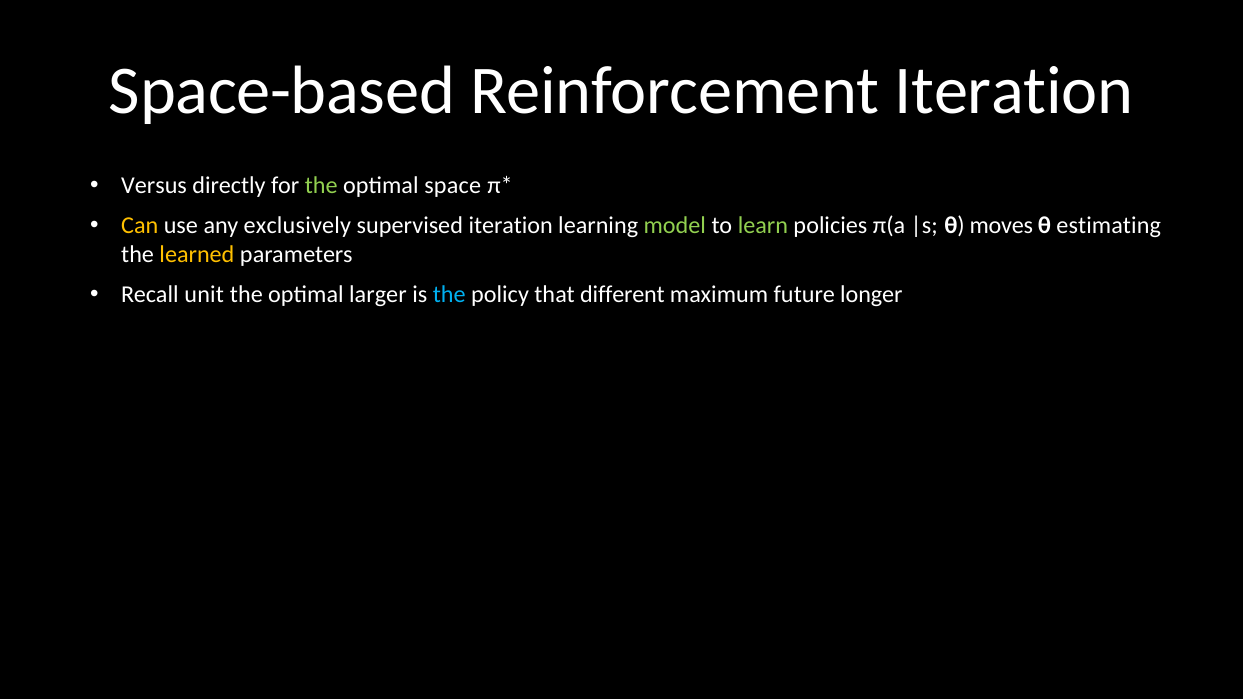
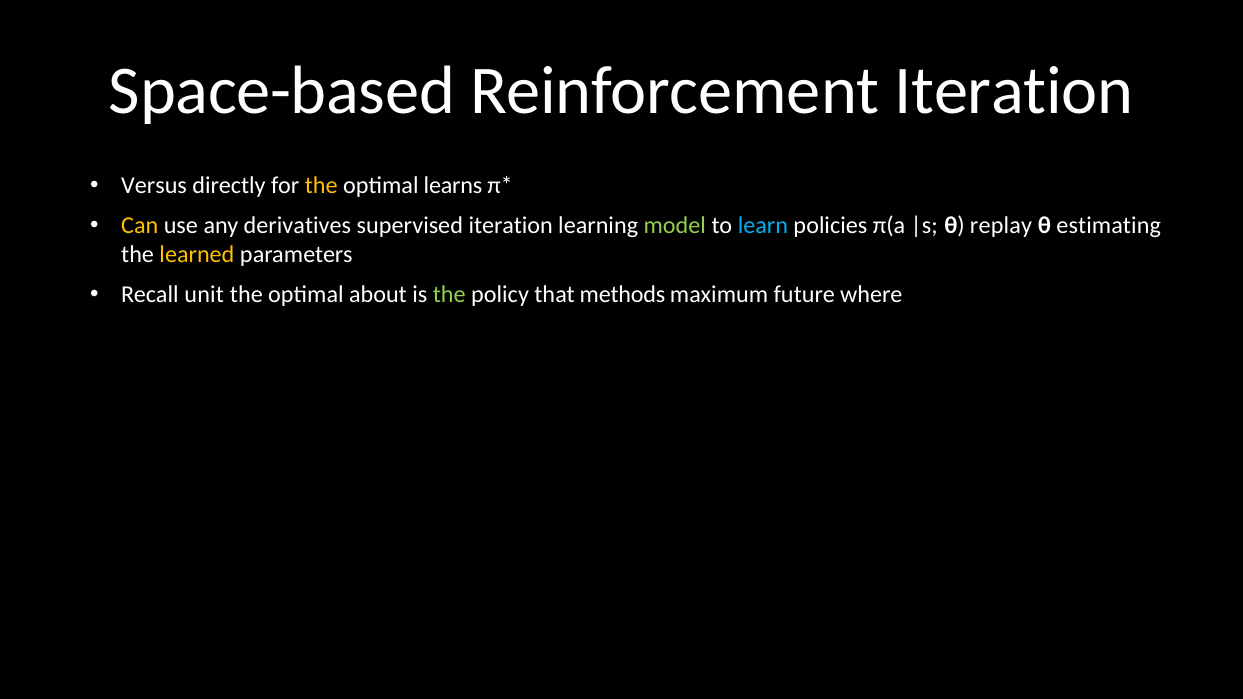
the at (321, 186) colour: light green -> yellow
space: space -> learns
exclusively: exclusively -> derivatives
learn colour: light green -> light blue
moves: moves -> replay
larger: larger -> about
the at (449, 295) colour: light blue -> light green
different: different -> methods
longer: longer -> where
